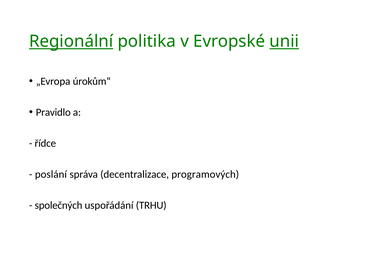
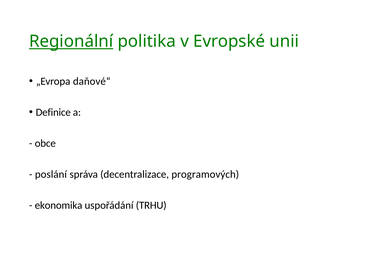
unii underline: present -> none
úrokům“: úrokům“ -> daňové“
Pravidlo: Pravidlo -> Definice
řídce: řídce -> obce
společných: společných -> ekonomika
